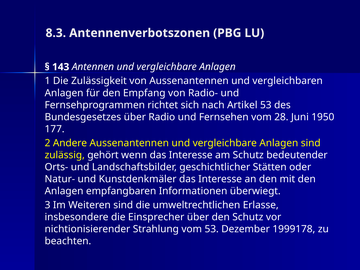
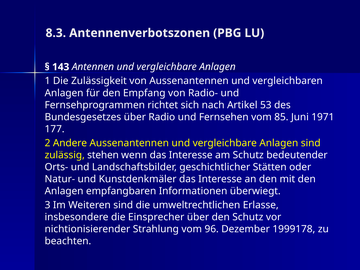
28: 28 -> 85
1950: 1950 -> 1971
gehört: gehört -> stehen
vom 53: 53 -> 96
